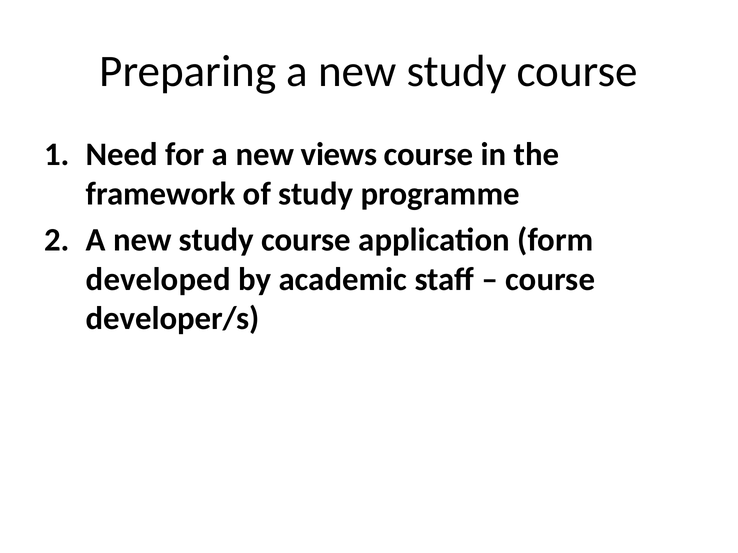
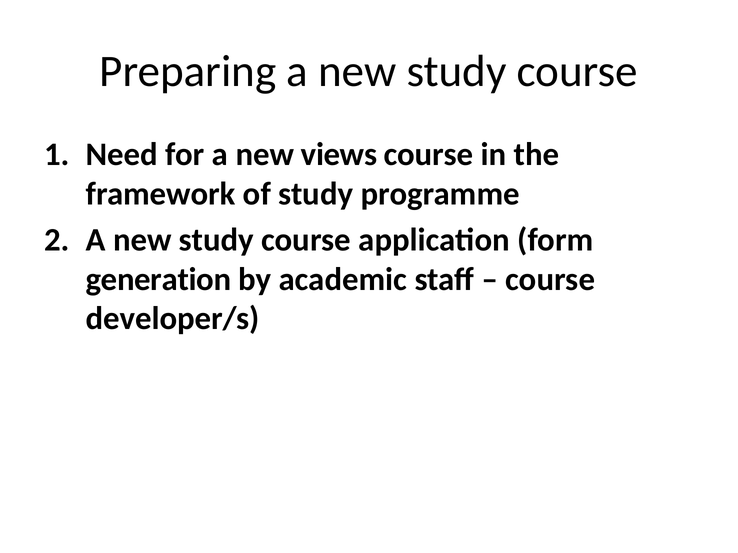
developed: developed -> generation
